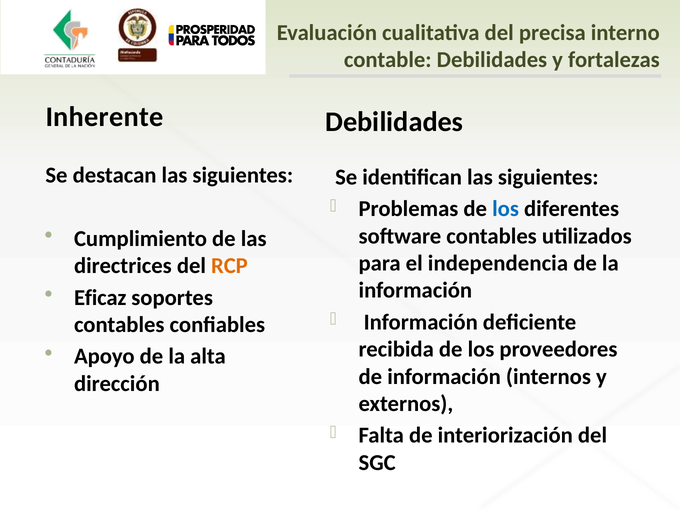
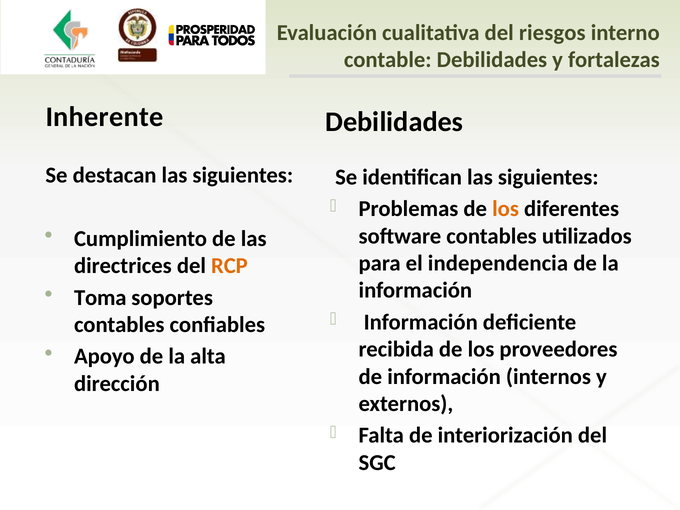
precisa: precisa -> riesgos
los at (506, 209) colour: blue -> orange
Eficaz: Eficaz -> Toma
